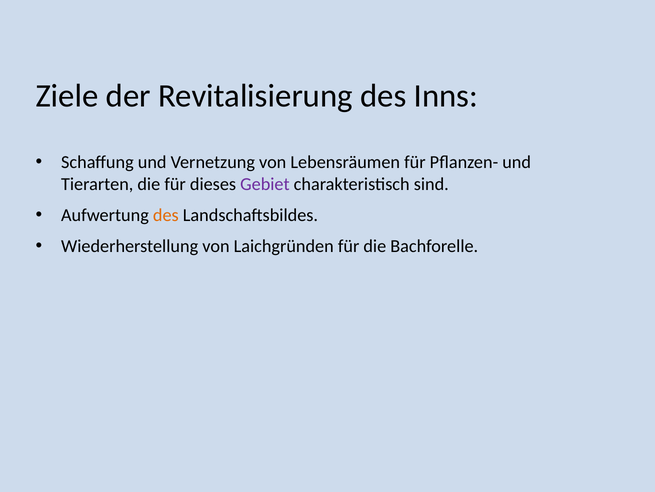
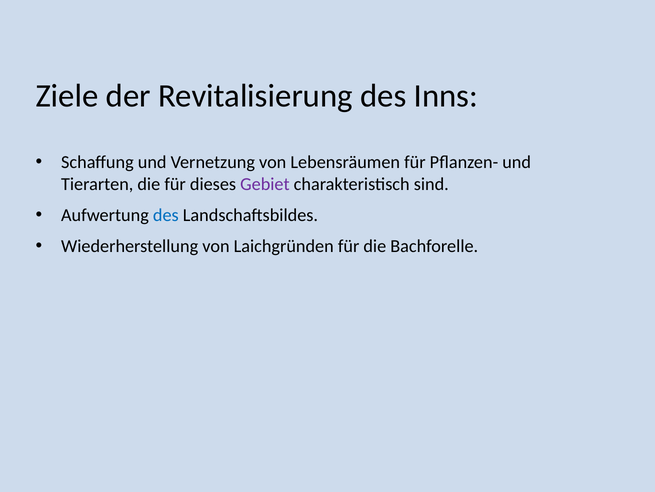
des at (166, 215) colour: orange -> blue
